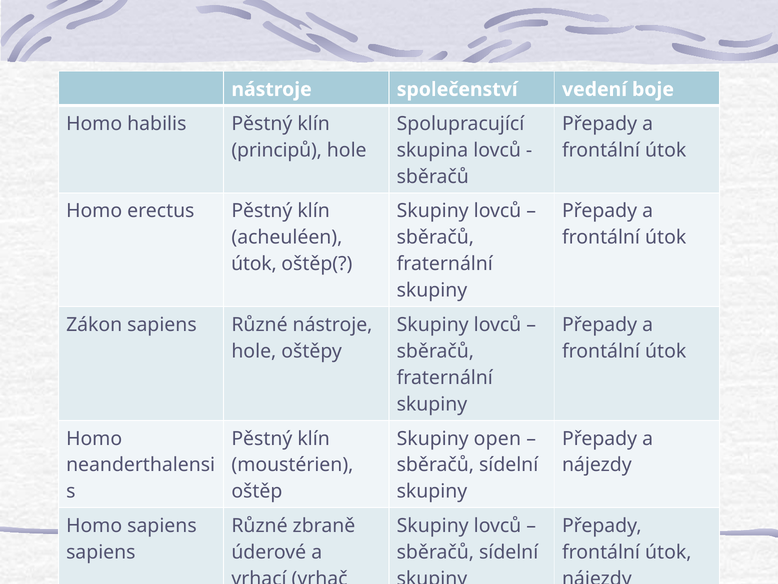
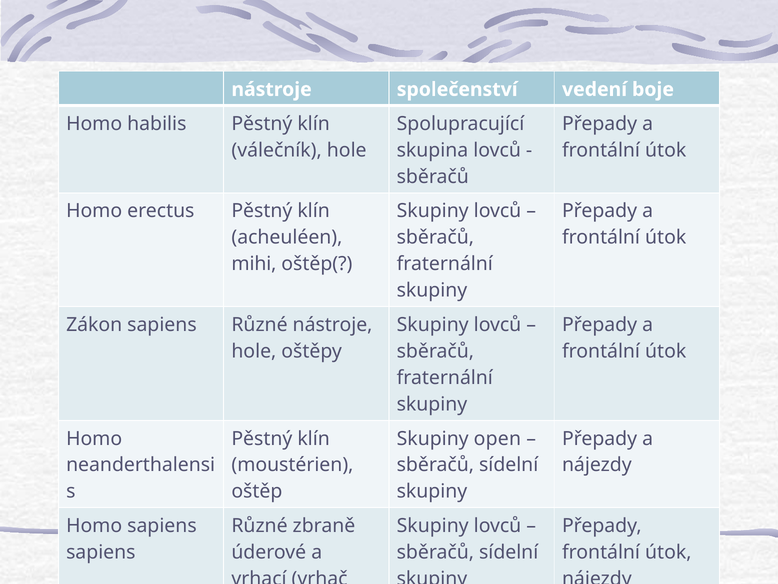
principů: principů -> válečník
útok at (254, 264): útok -> mihi
